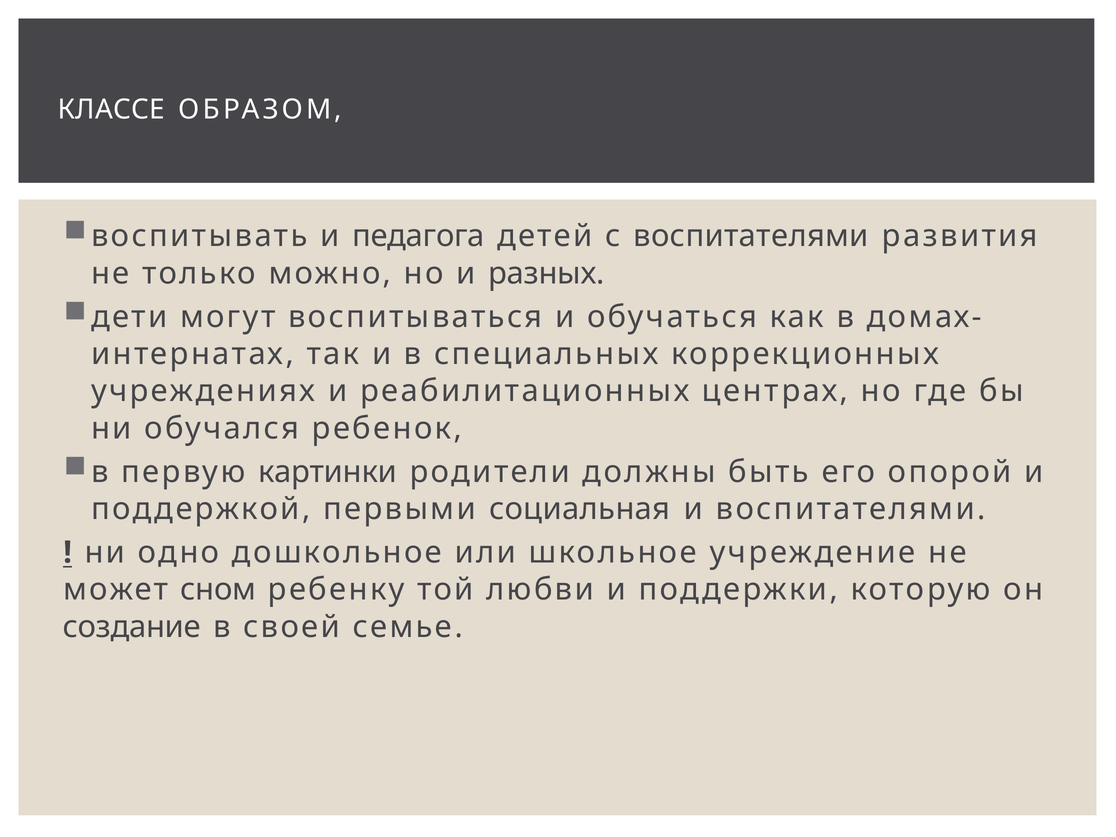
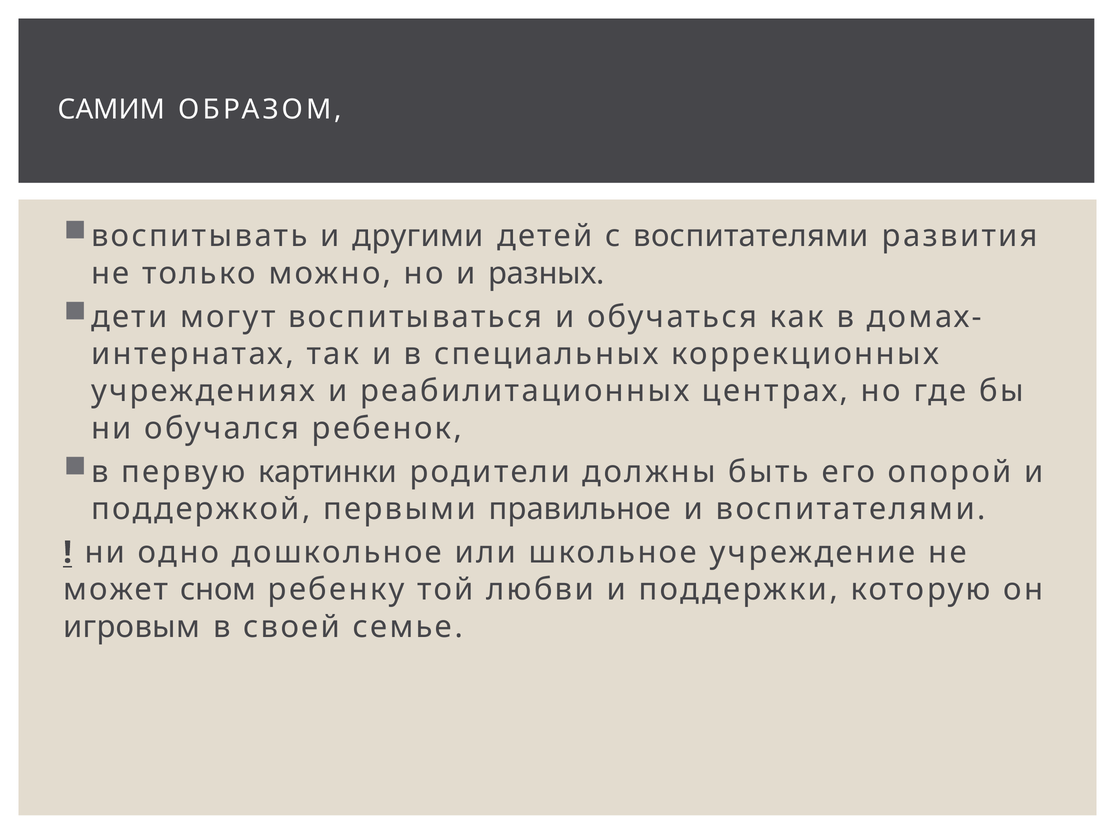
КЛАССЕ: КЛАССЕ -> САМИМ
педагога: педагога -> другими
социальная: социальная -> правильное
создание: создание -> игровым
